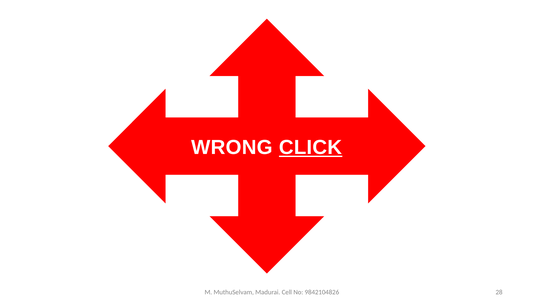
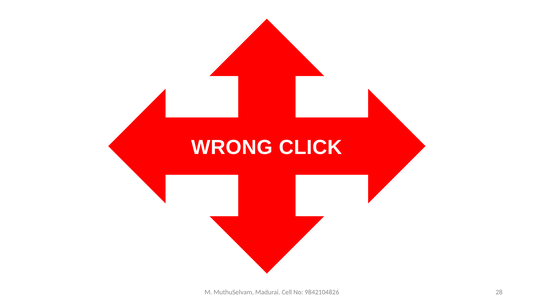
CLICK underline: present -> none
